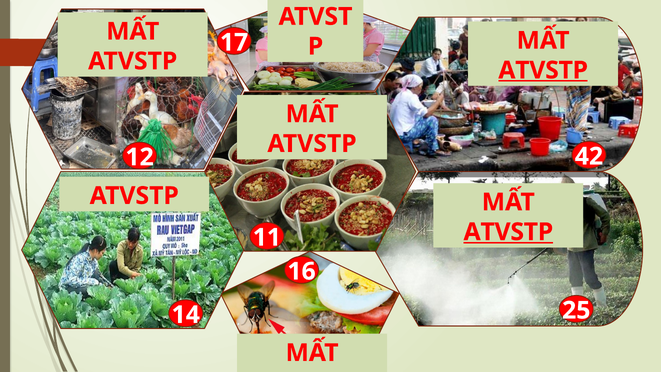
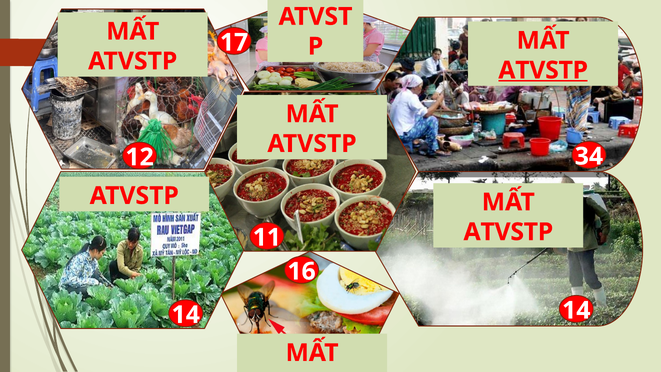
42: 42 -> 34
ATVSTP at (508, 232) underline: present -> none
14 25: 25 -> 14
